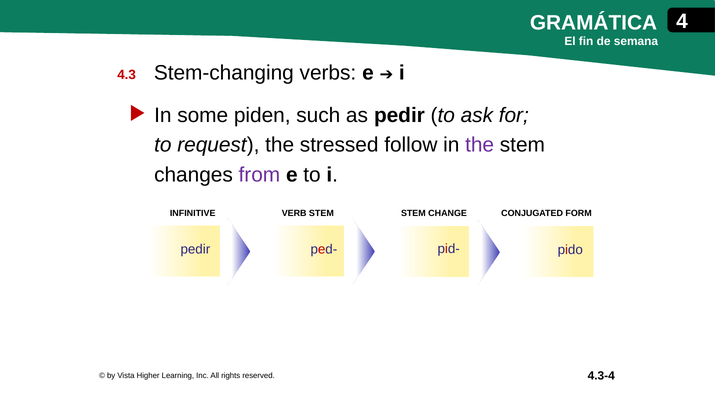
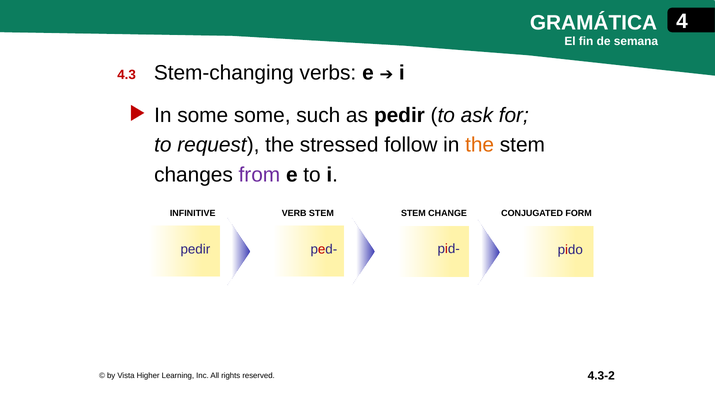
some piden: piden -> some
the at (480, 145) colour: purple -> orange
4.3-4: 4.3-4 -> 4.3-2
